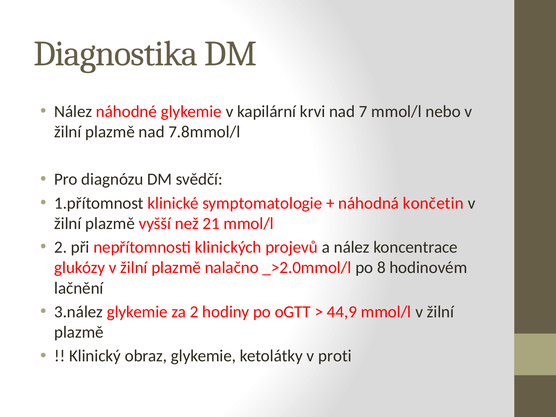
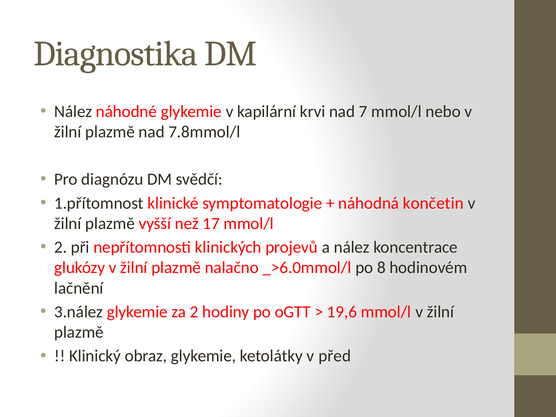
21: 21 -> 17
_>2.0mmol/l: _>2.0mmol/l -> _>6.0mmol/l
44,9: 44,9 -> 19,6
proti: proti -> před
